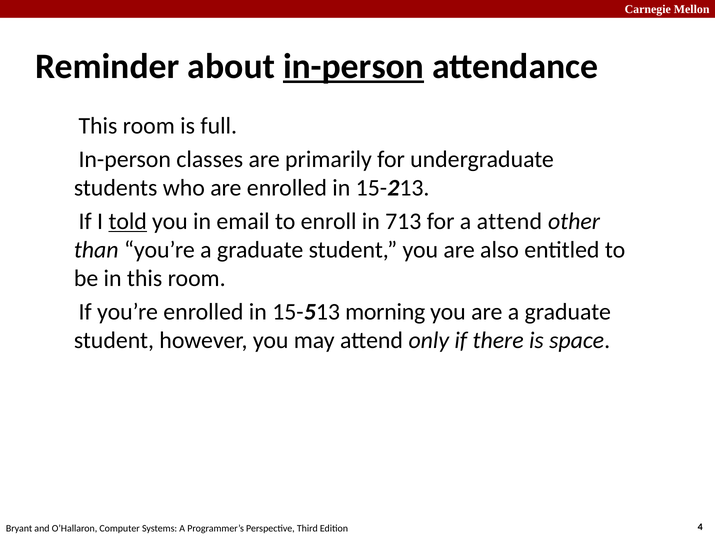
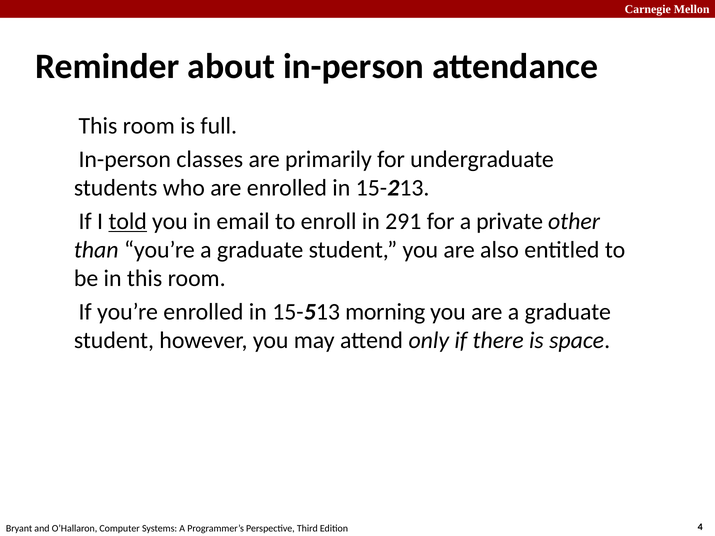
in-person underline: present -> none
713: 713 -> 291
a attend: attend -> private
